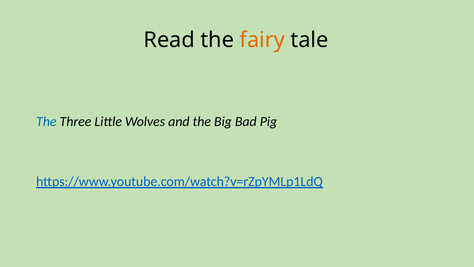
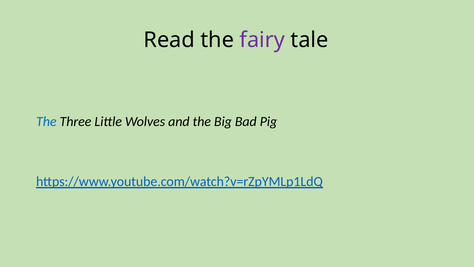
fairy colour: orange -> purple
